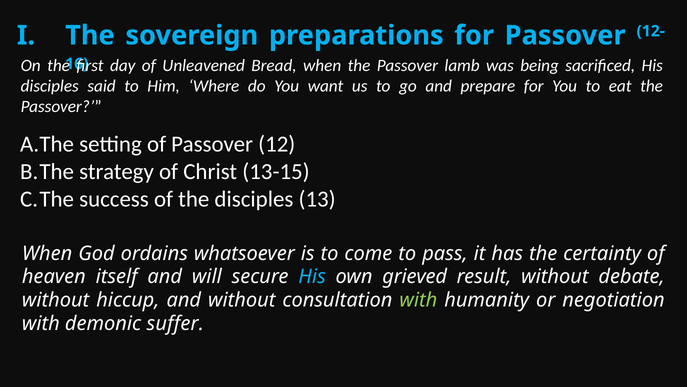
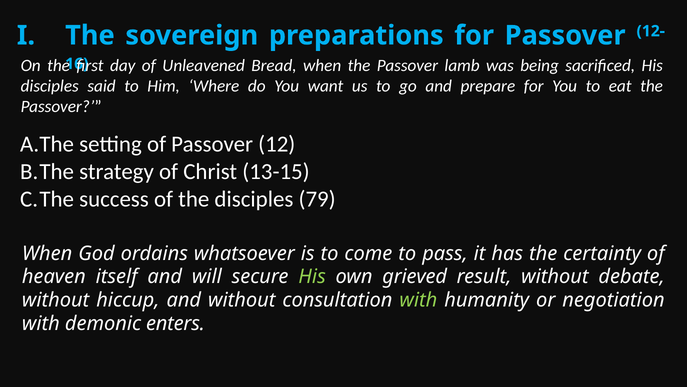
13: 13 -> 79
His at (312, 276) colour: light blue -> light green
suffer: suffer -> enters
